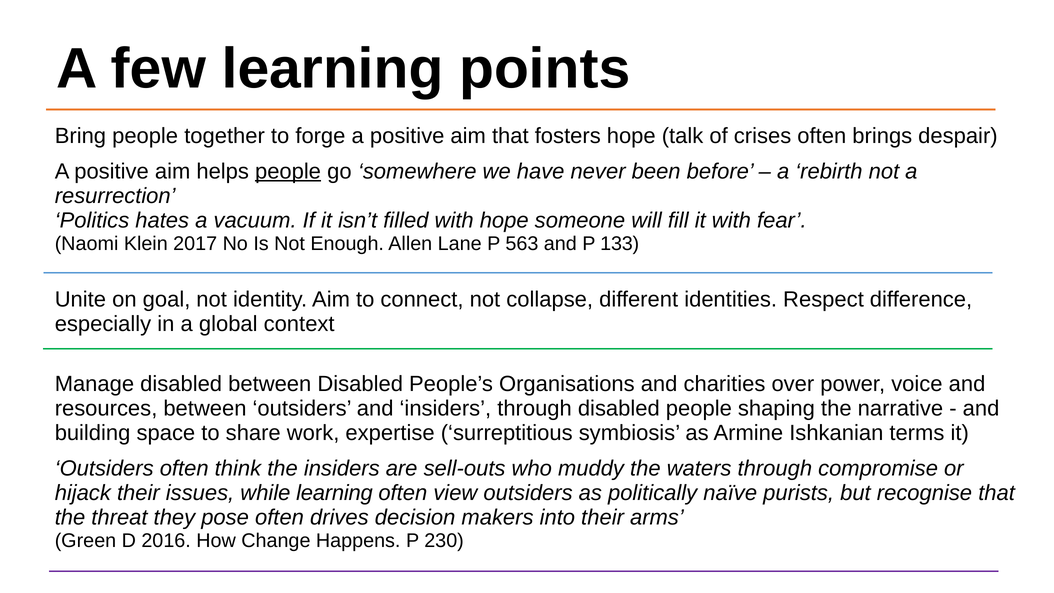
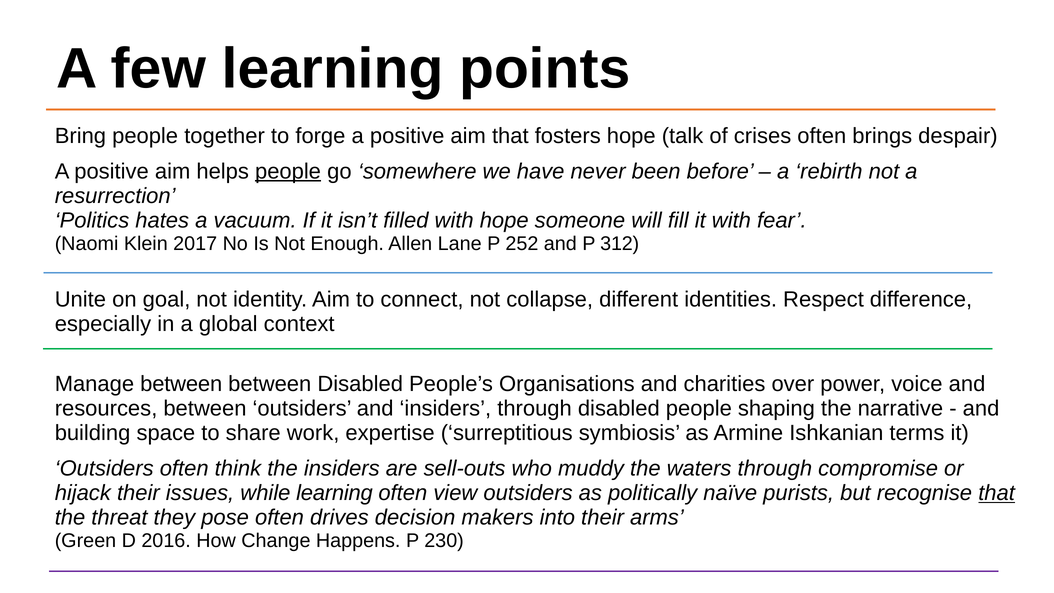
563: 563 -> 252
133: 133 -> 312
Manage disabled: disabled -> between
that at (997, 493) underline: none -> present
